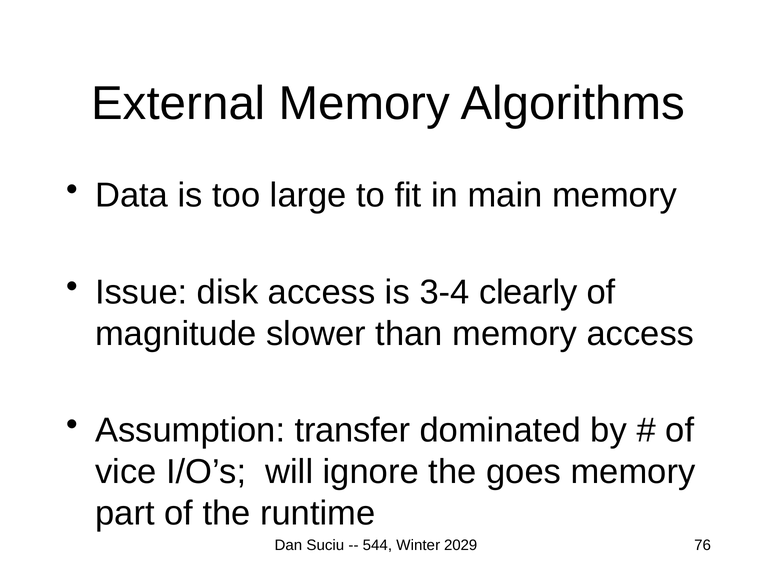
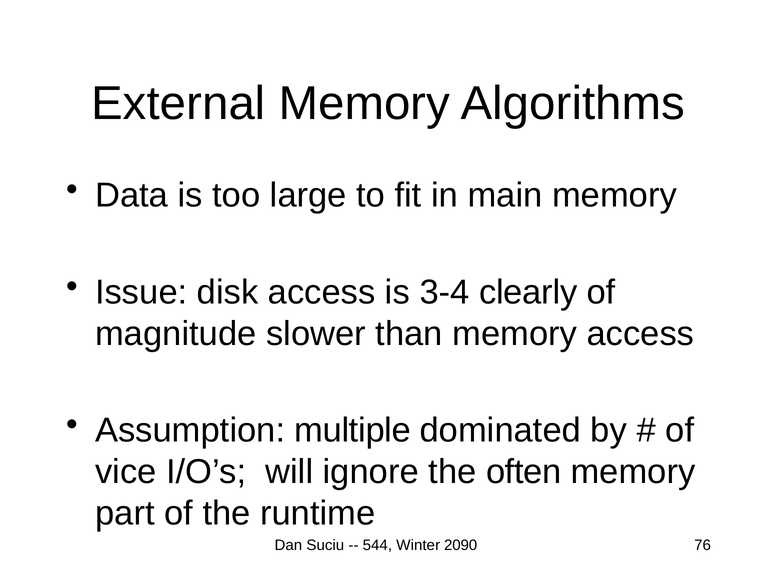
transfer: transfer -> multiple
goes: goes -> often
2029: 2029 -> 2090
